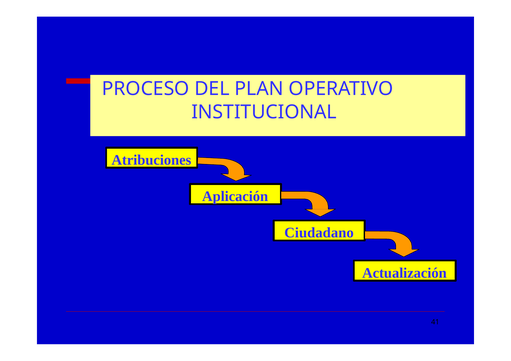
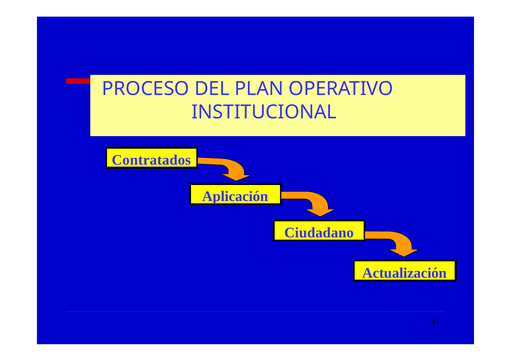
Atribuciones: Atribuciones -> Contratados
